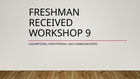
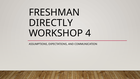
RECEIVED: RECEIVED -> DIRECTLY
9: 9 -> 4
